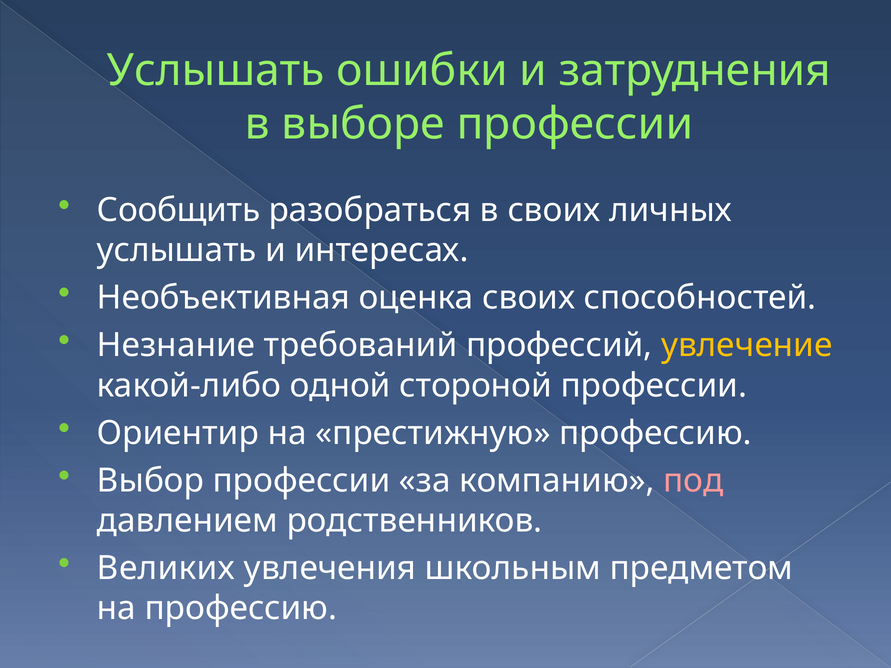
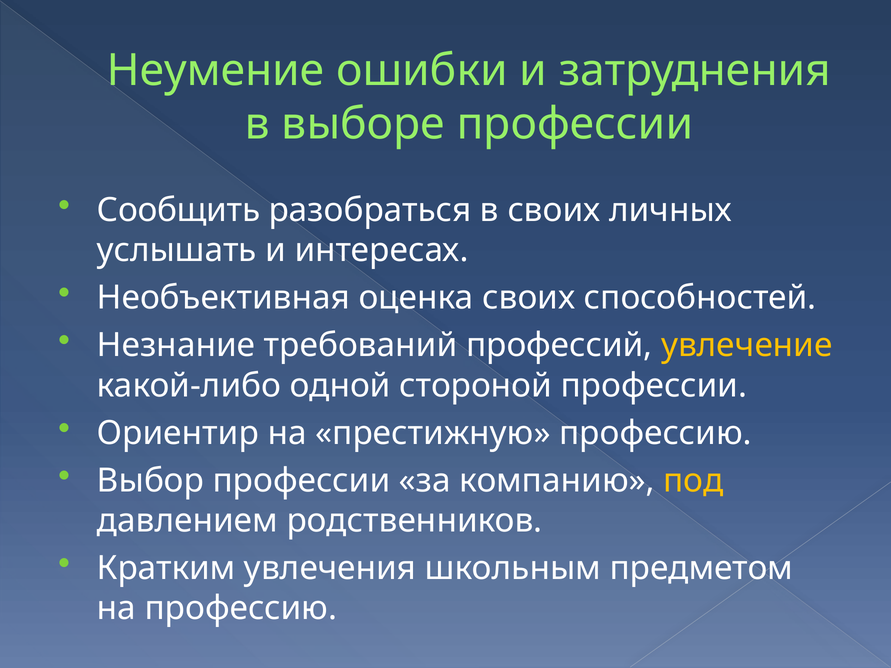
Услышать at (216, 71): Услышать -> Неумение
под colour: pink -> yellow
Великих: Великих -> Кратким
